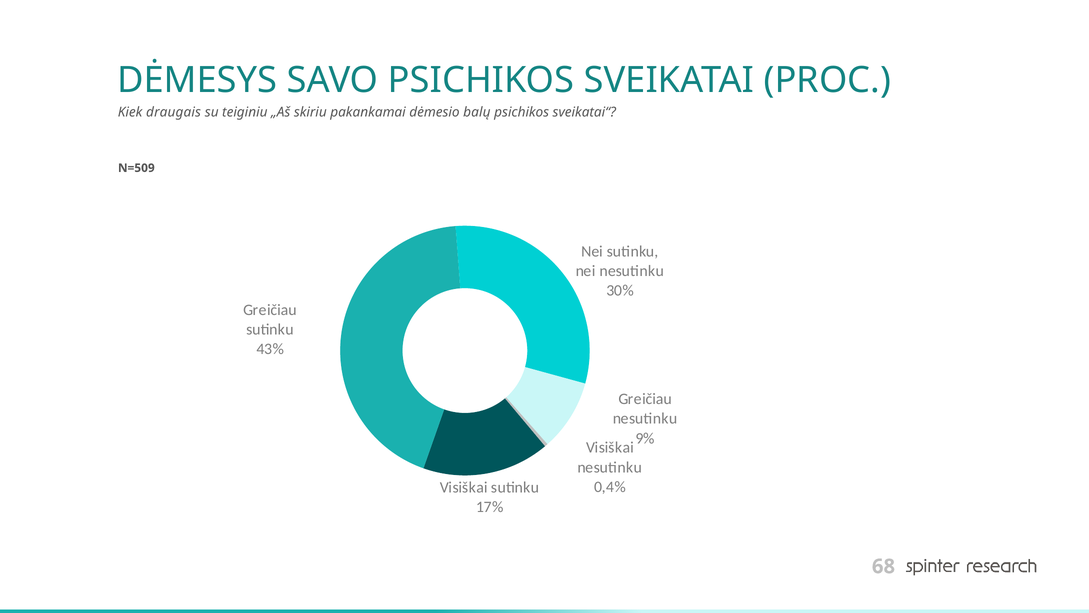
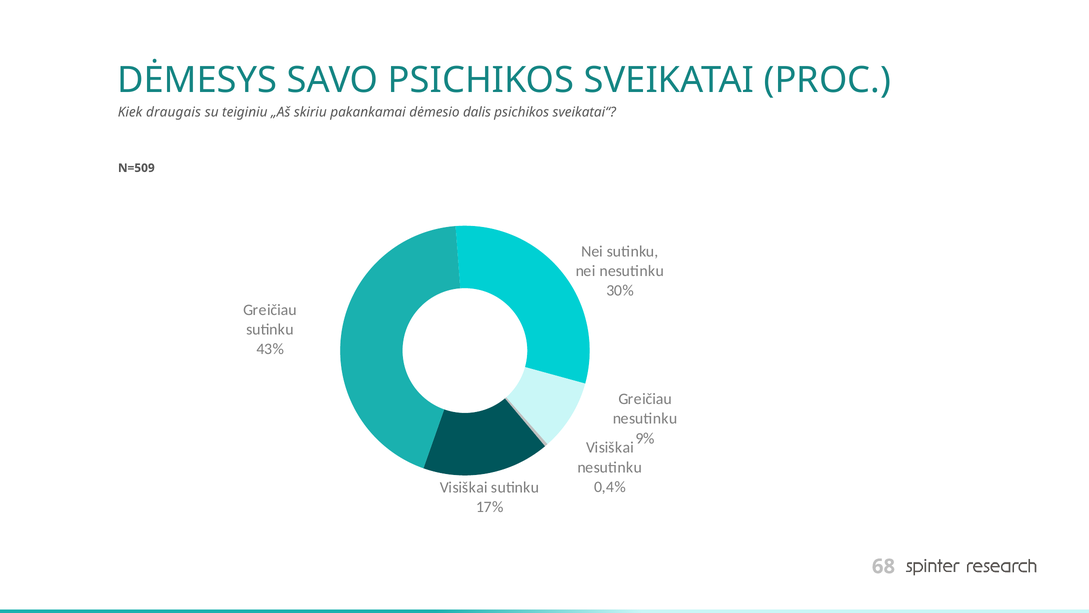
balų: balų -> dalis
